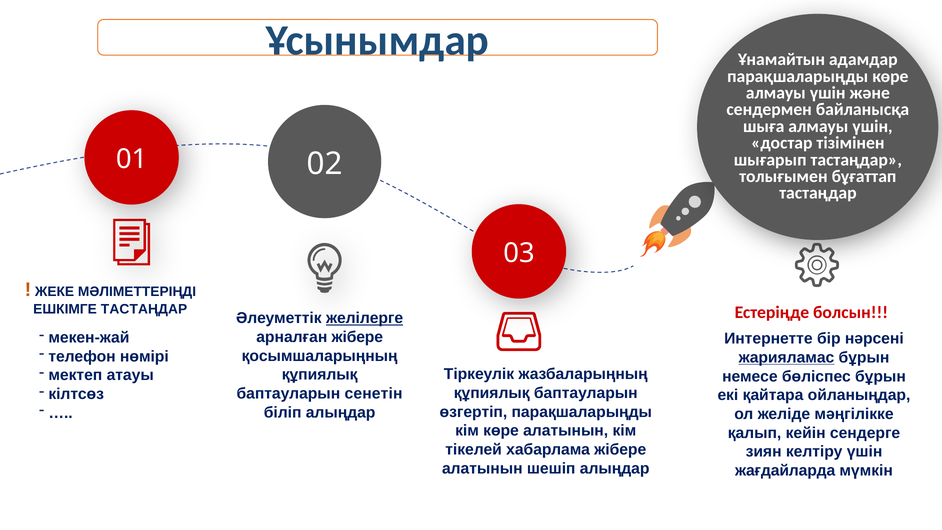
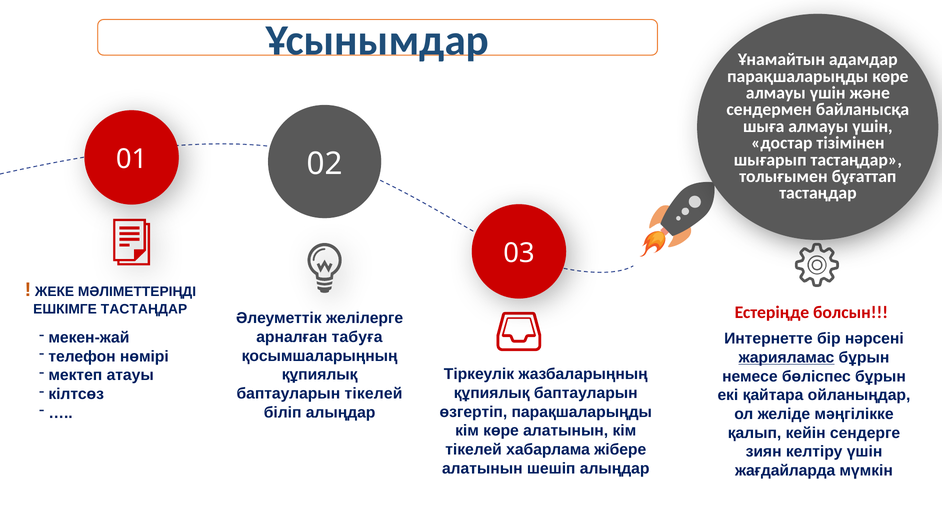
желілерге underline: present -> none
арналған жібере: жібере -> табуға
баптауларын сенетін: сенетін -> тікелей
